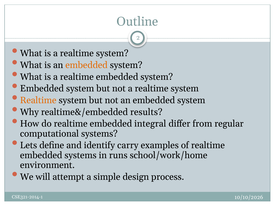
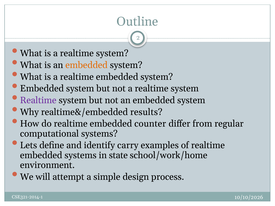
Realtime at (38, 100) colour: orange -> purple
integral: integral -> counter
runs: runs -> state
